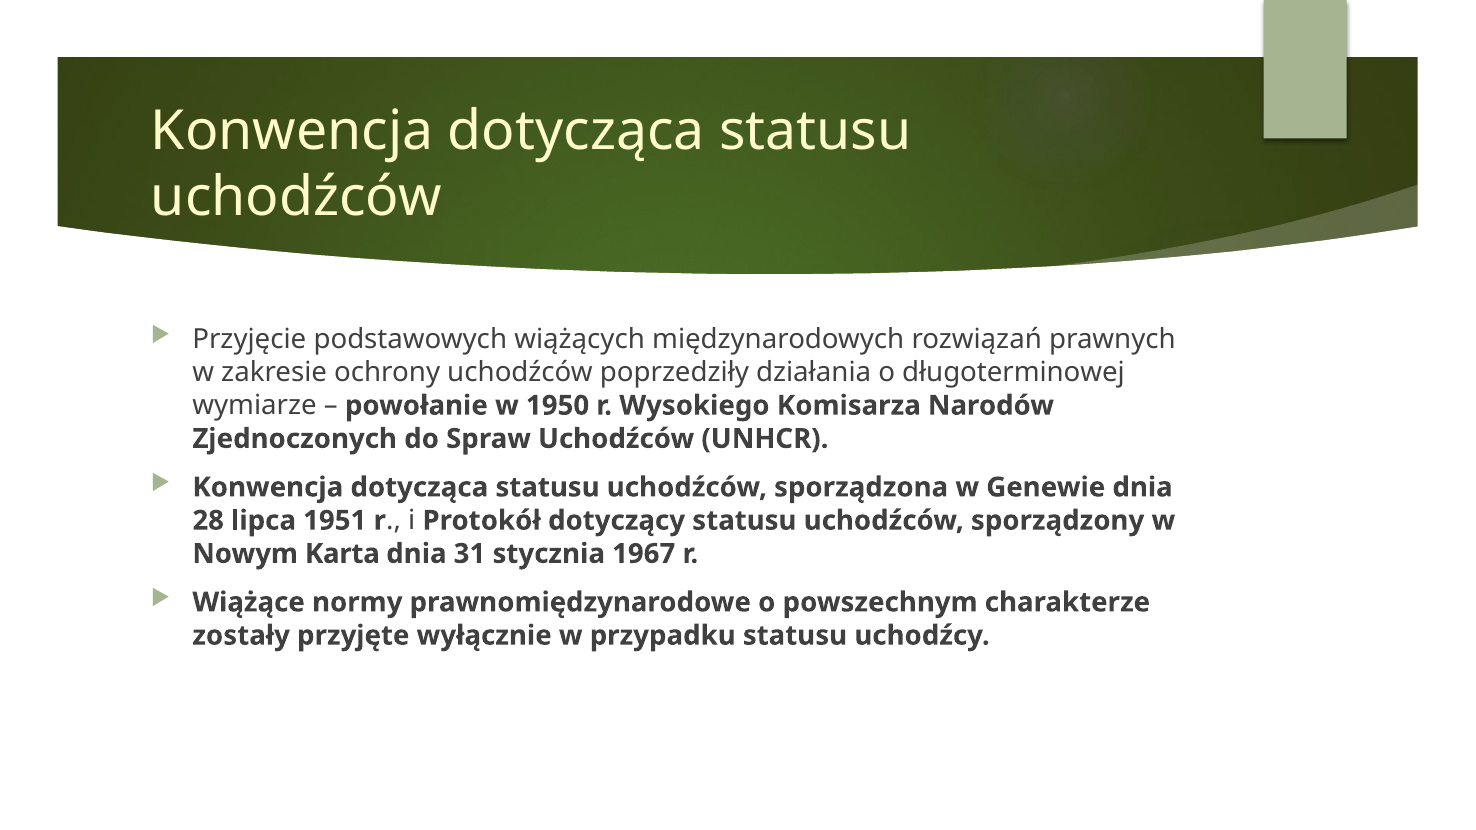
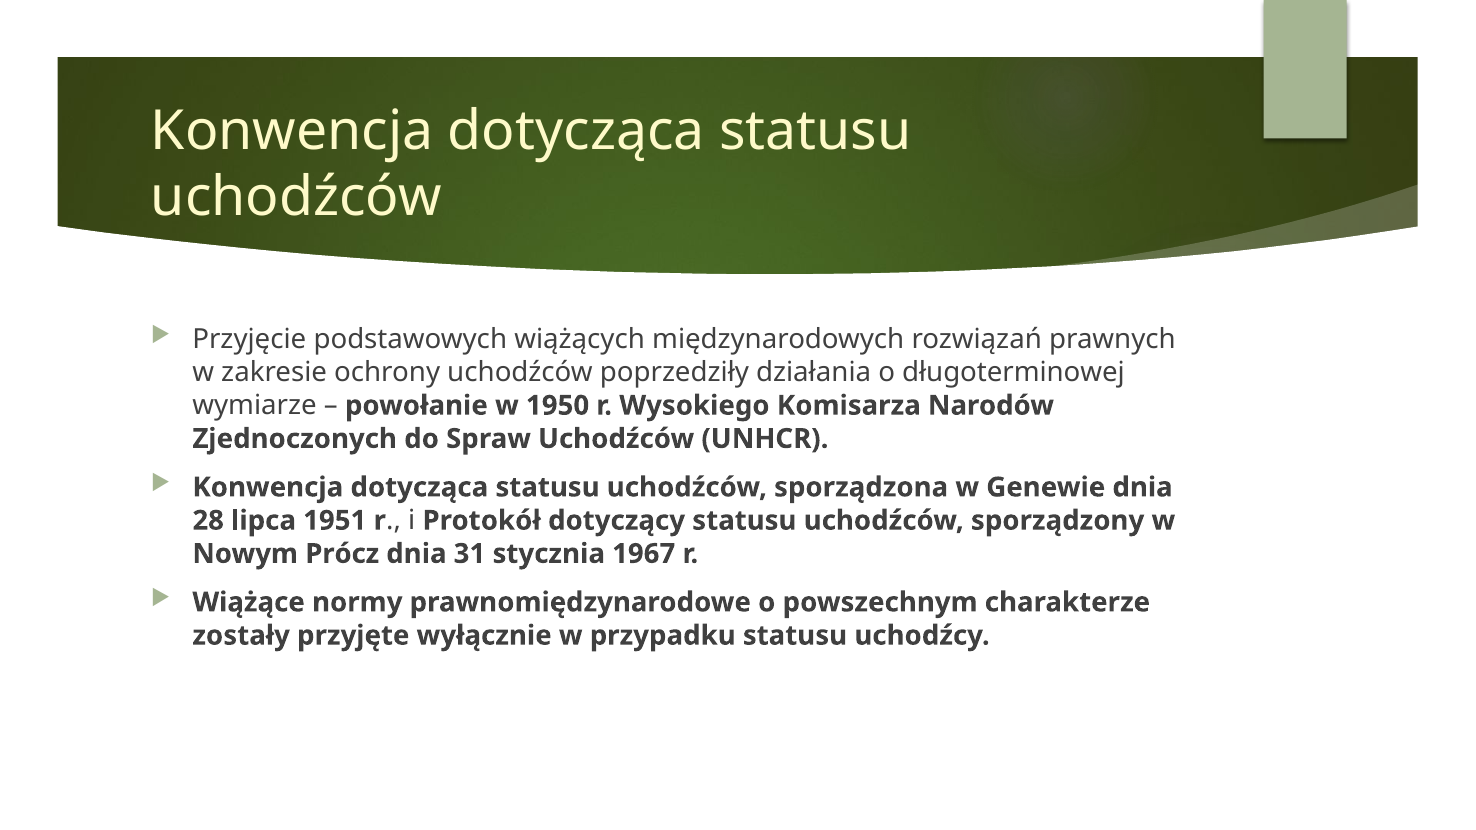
Karta: Karta -> Prócz
